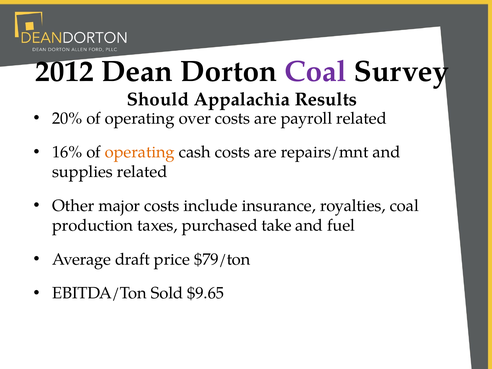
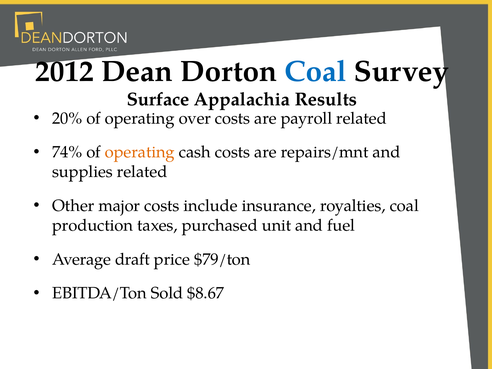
Coal at (316, 71) colour: purple -> blue
Should: Should -> Surface
16%: 16% -> 74%
take: take -> unit
$9.65: $9.65 -> $8.67
